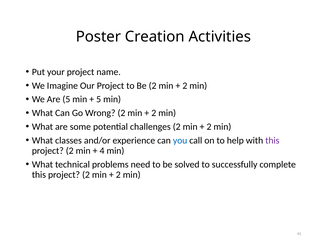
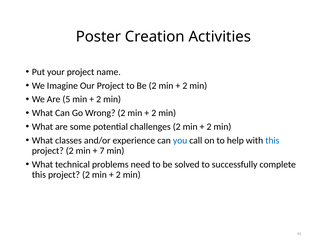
5 at (99, 99): 5 -> 2
this at (272, 141) colour: purple -> blue
4: 4 -> 7
